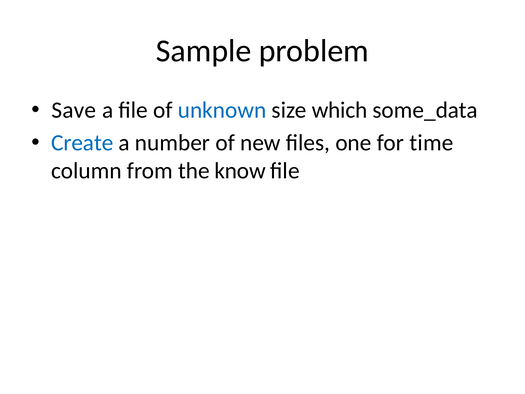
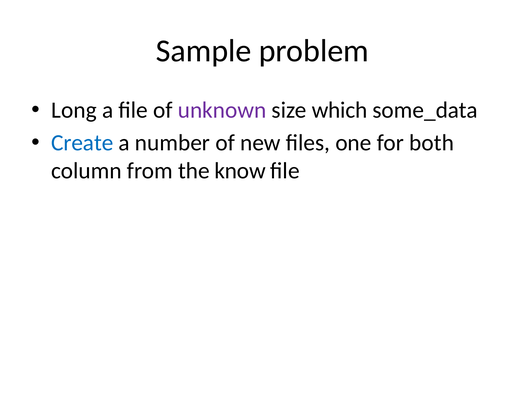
Save: Save -> Long
unknown colour: blue -> purple
time: time -> both
